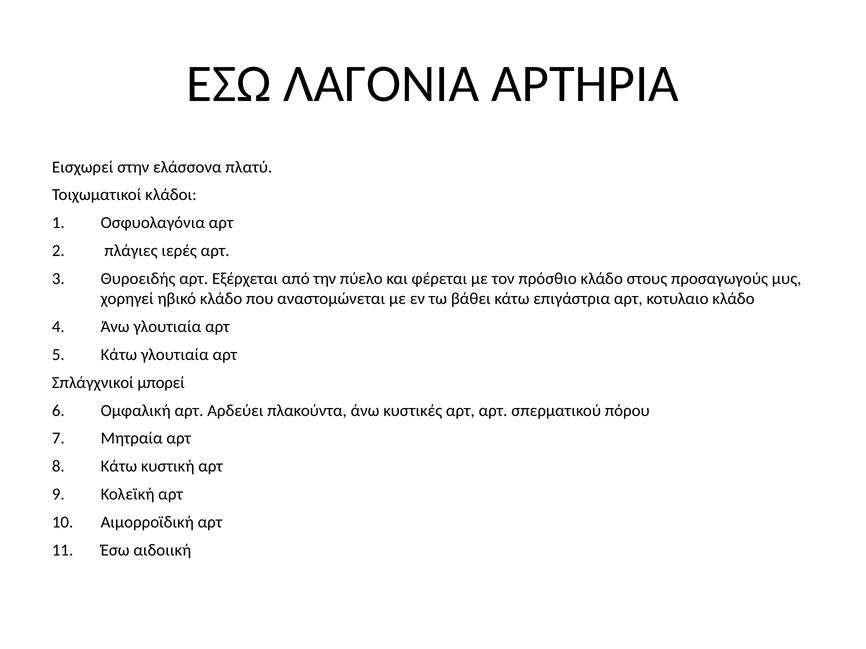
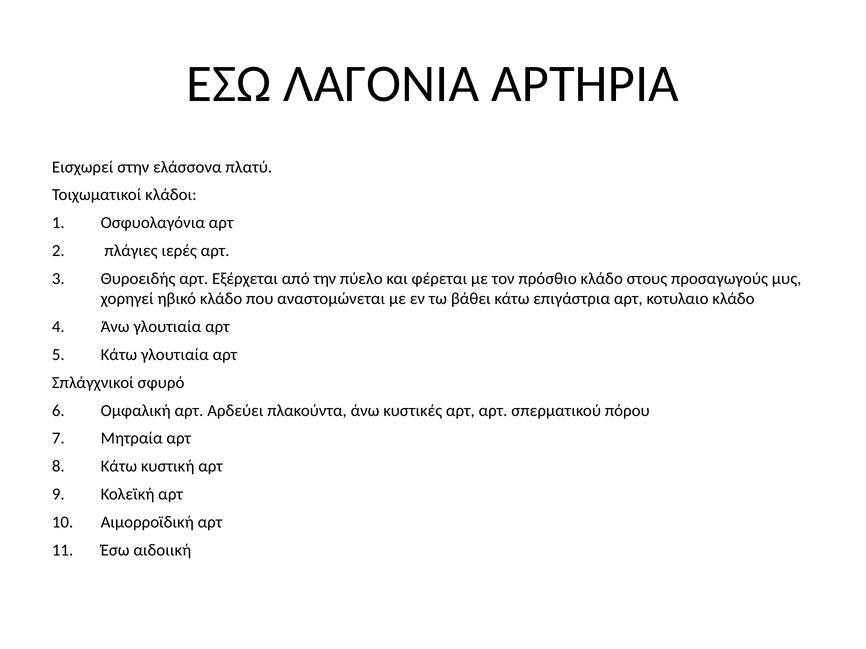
μπορεί: μπορεί -> σφυρό
